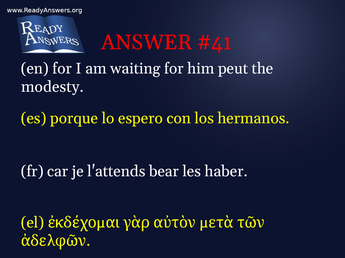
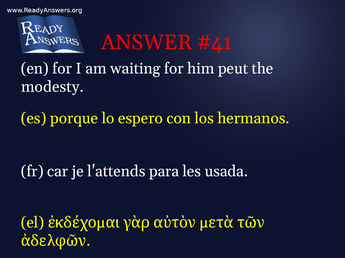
bear: bear -> para
haber: haber -> usada
